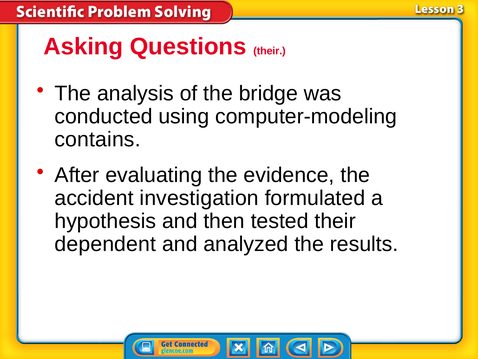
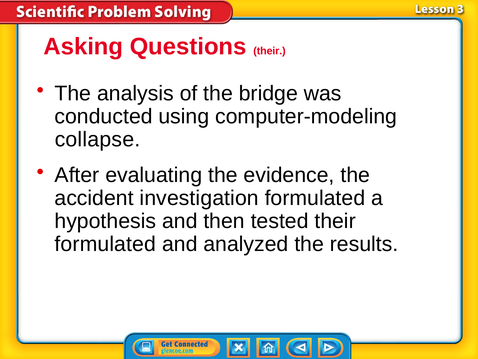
contains: contains -> collapse
dependent at (105, 244): dependent -> formulated
